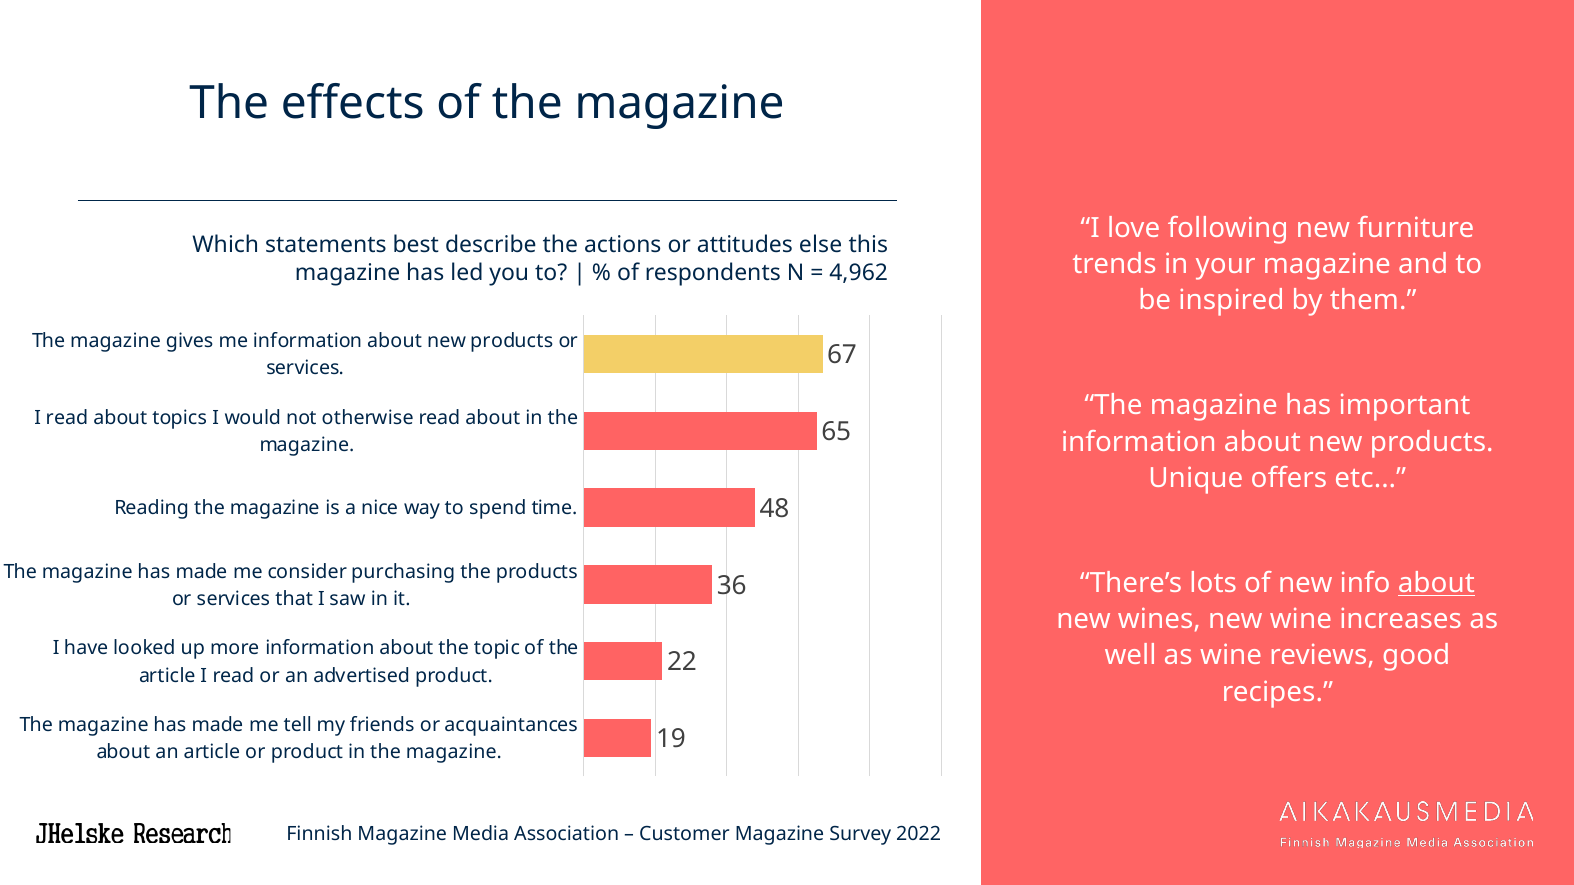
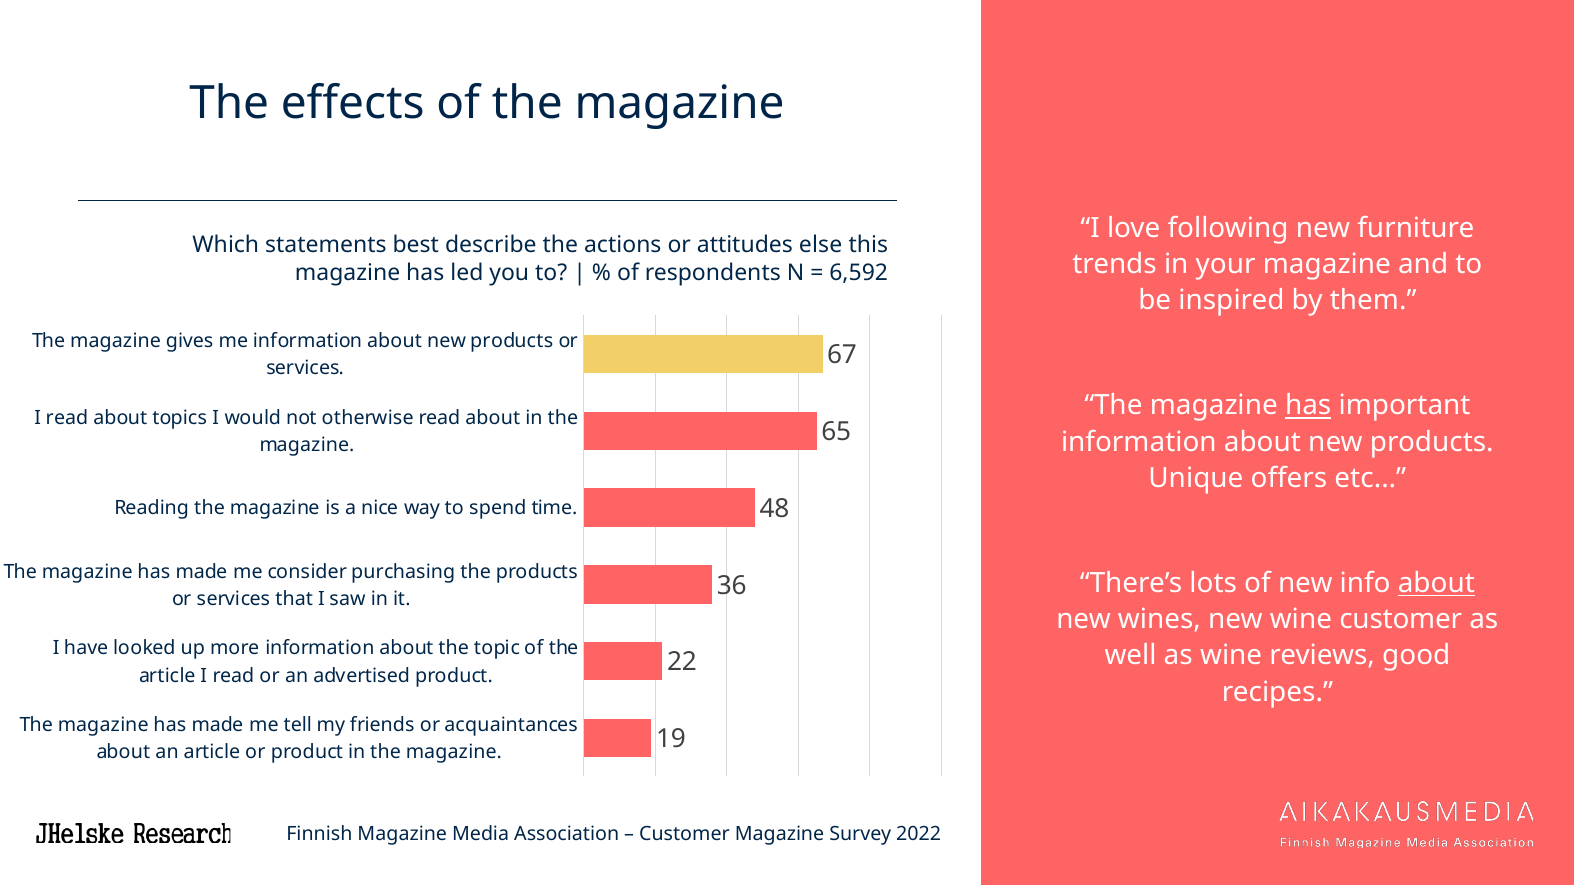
4,962: 4,962 -> 6,592
has at (1308, 406) underline: none -> present
wine increases: increases -> customer
